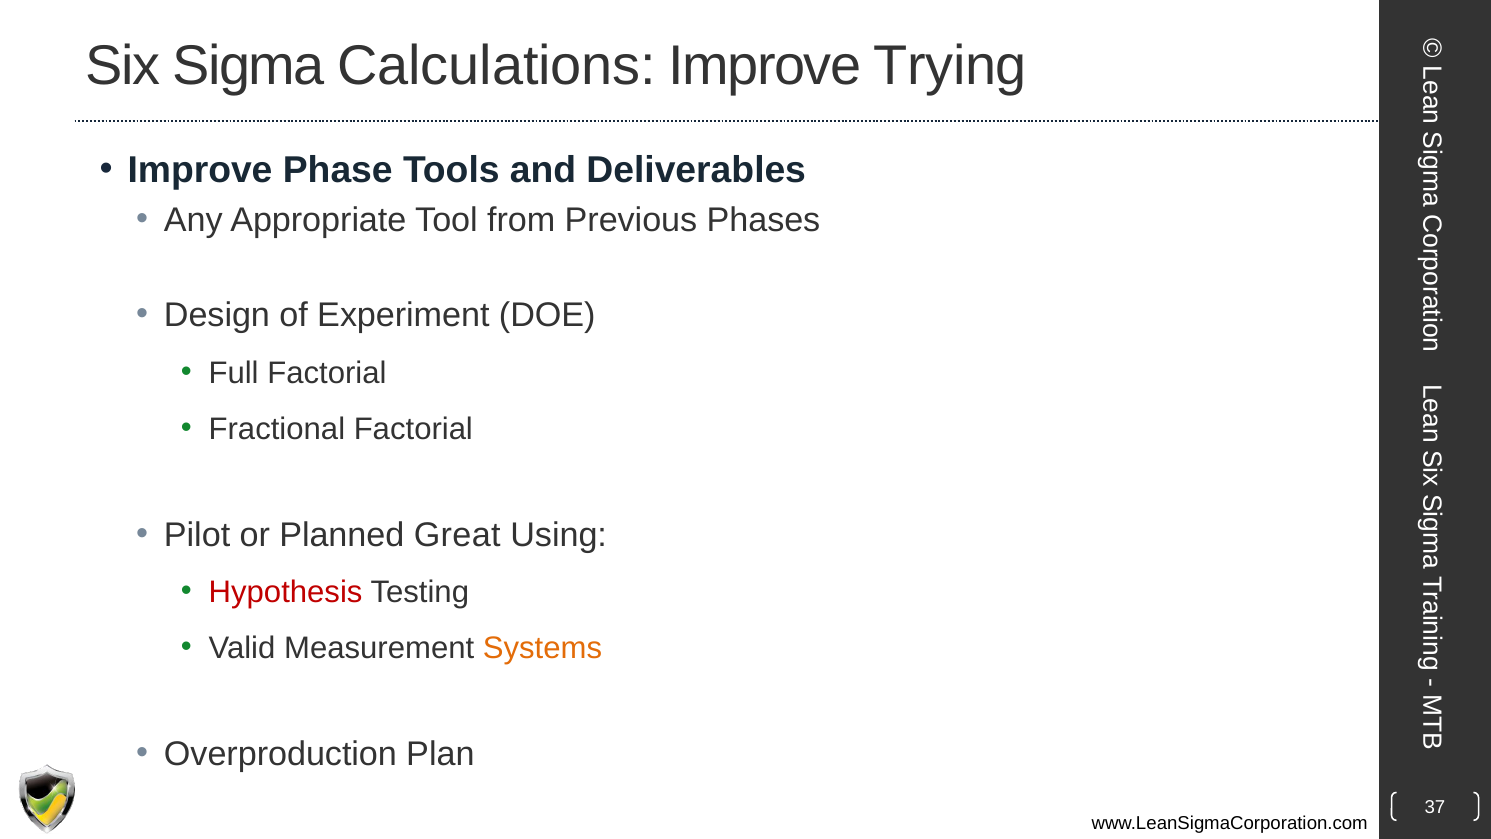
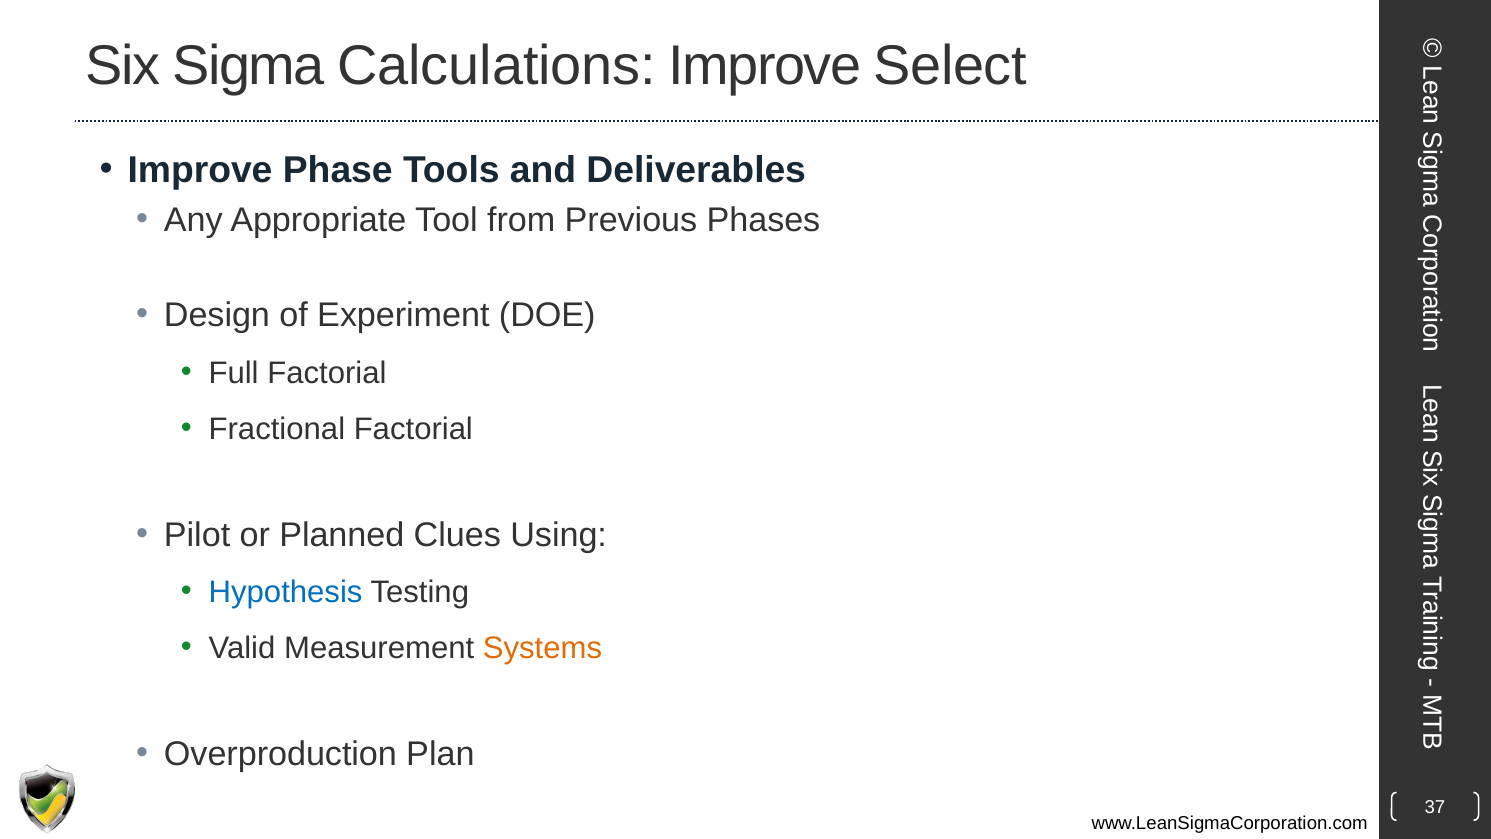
Trying: Trying -> Select
Great: Great -> Clues
Hypothesis colour: red -> blue
